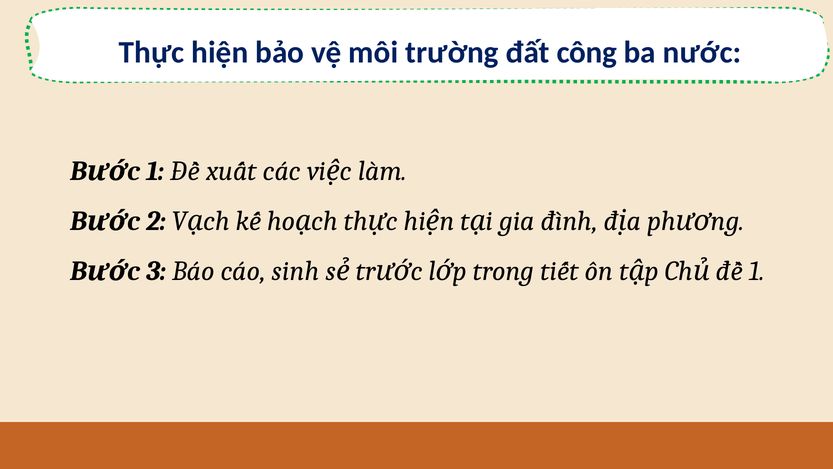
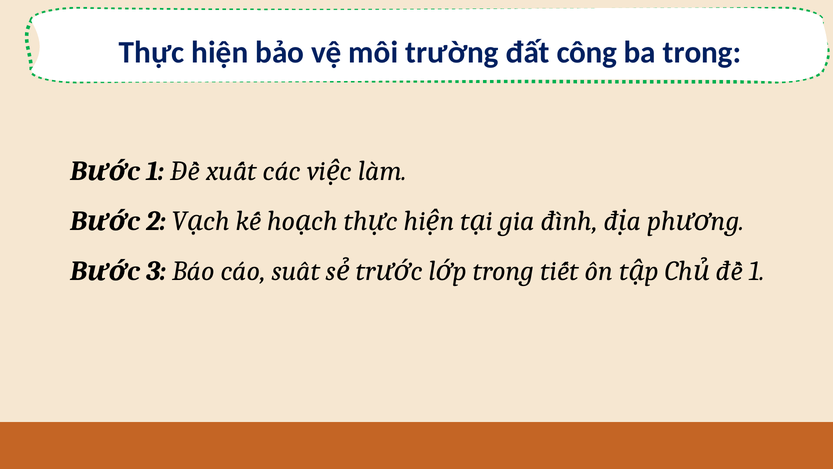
ba nước: nước -> trong
sinh: sinh -> suất
